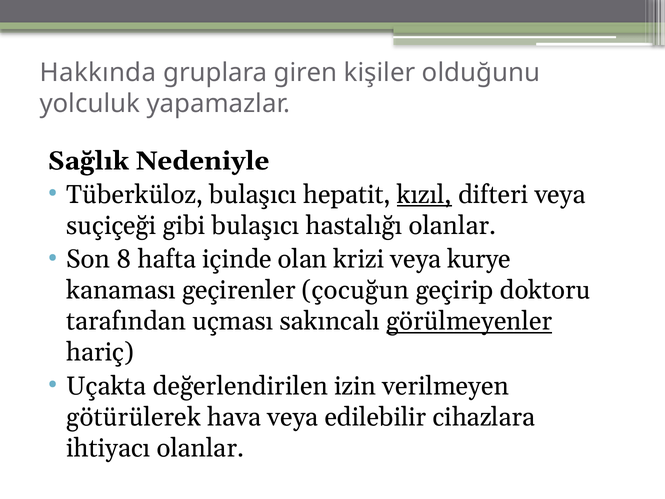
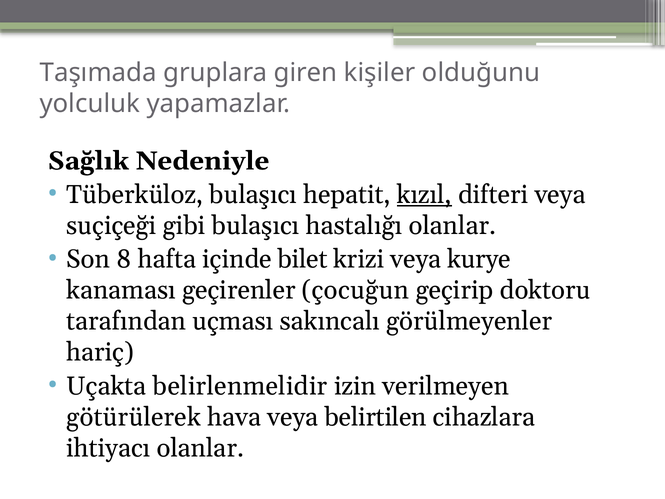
Hakkında: Hakkında -> Taşımada
olan: olan -> bilet
görülmeyenler underline: present -> none
değerlendirilen: değerlendirilen -> belirlenmelidir
edilebilir: edilebilir -> belirtilen
